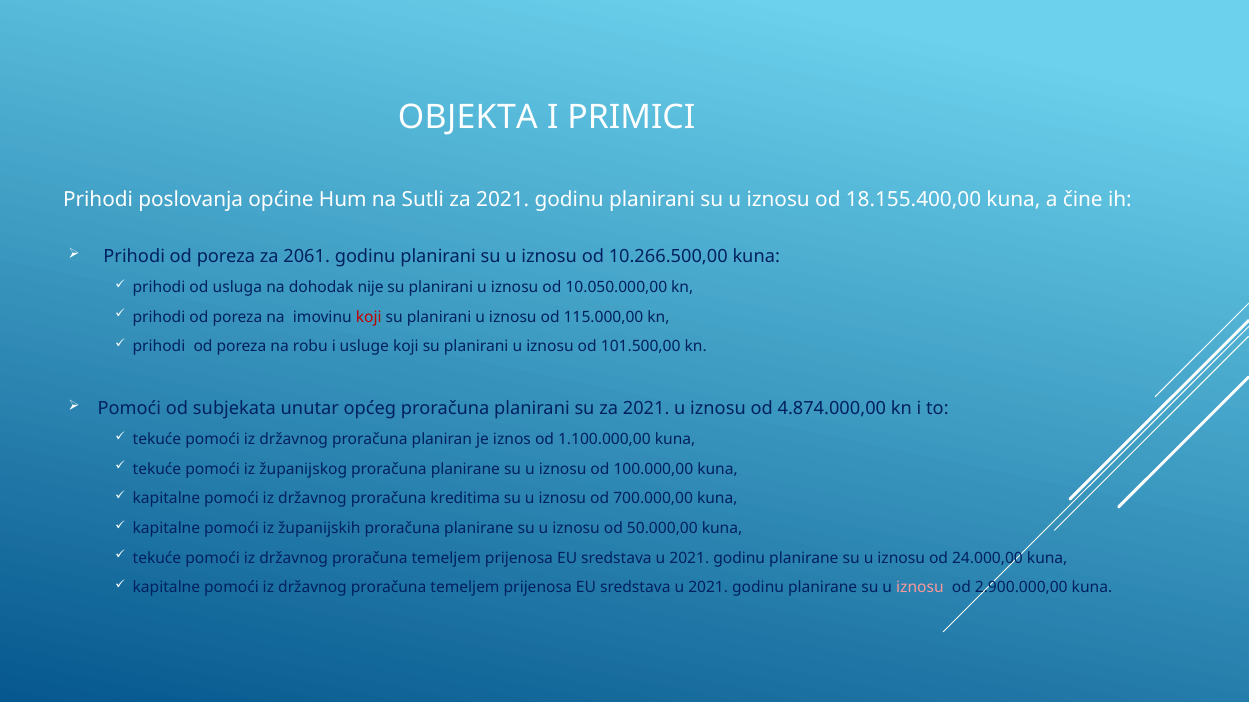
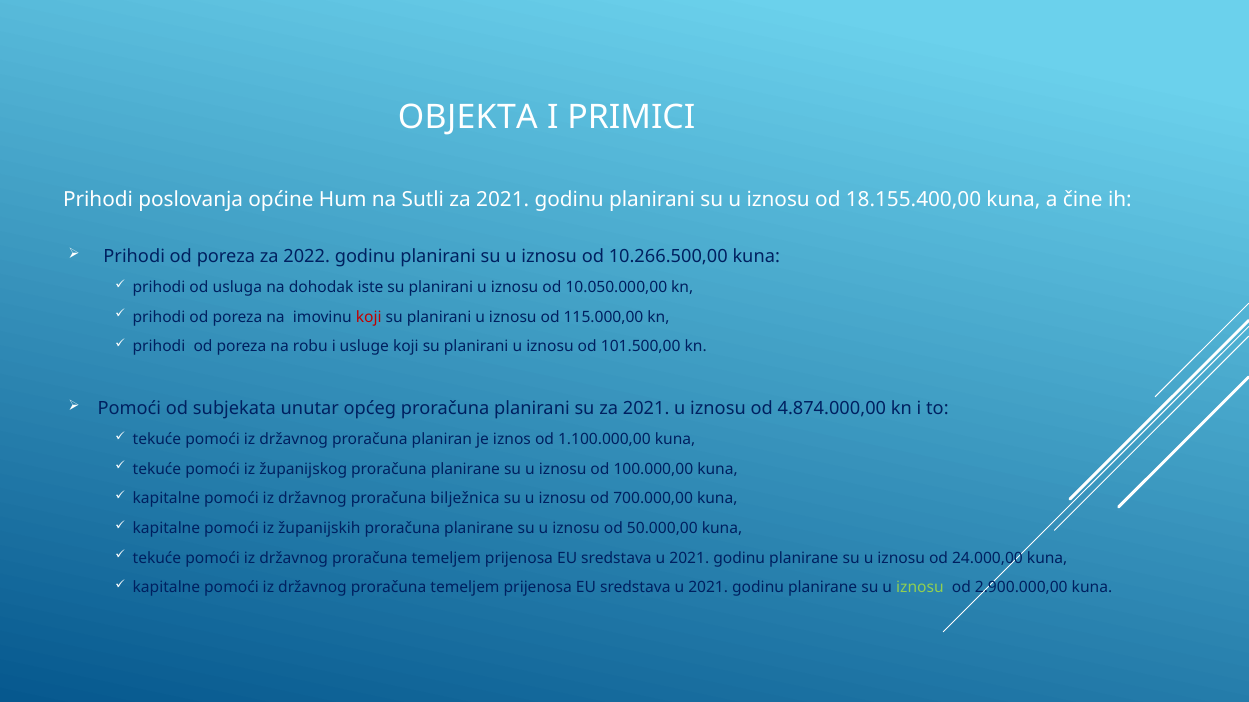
2061: 2061 -> 2022
nije: nije -> iste
kreditima: kreditima -> bilježnica
iznosu at (920, 588) colour: pink -> light green
